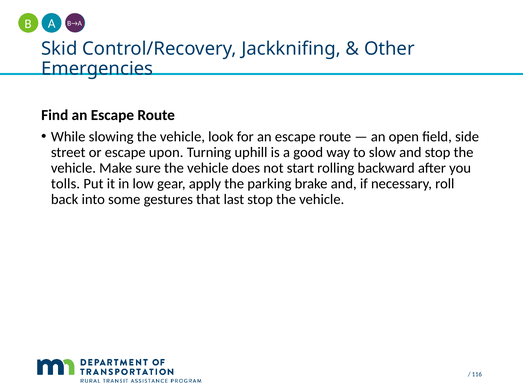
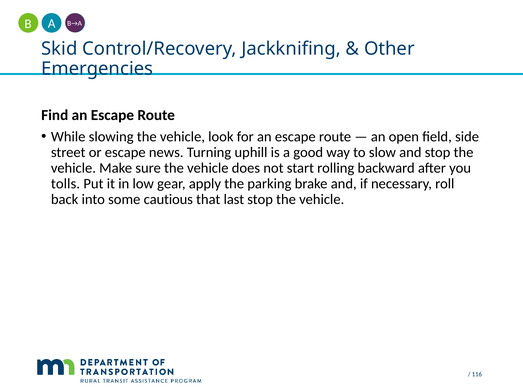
upon: upon -> news
gestures: gestures -> cautious
